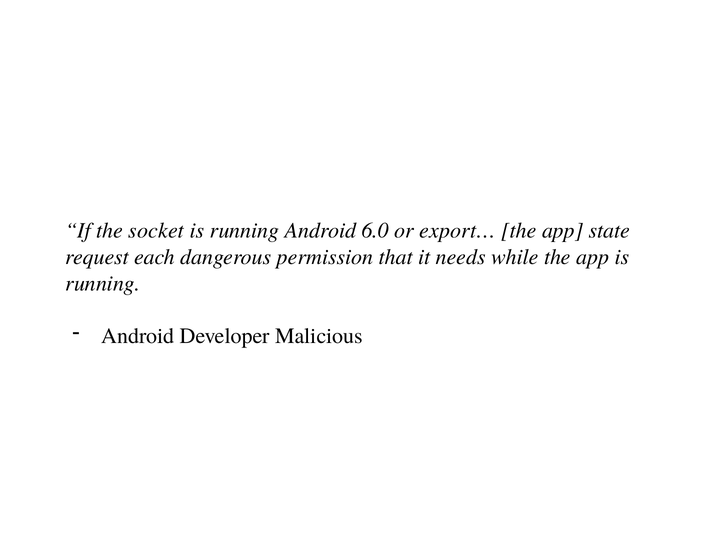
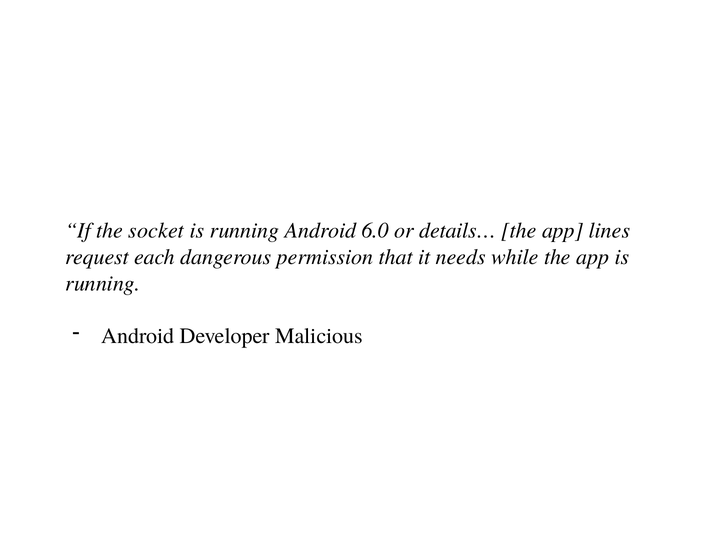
export…: export… -> details…
state: state -> lines
